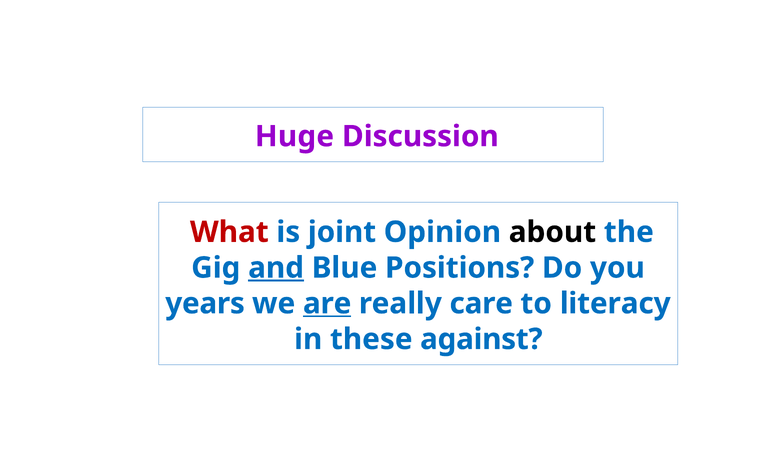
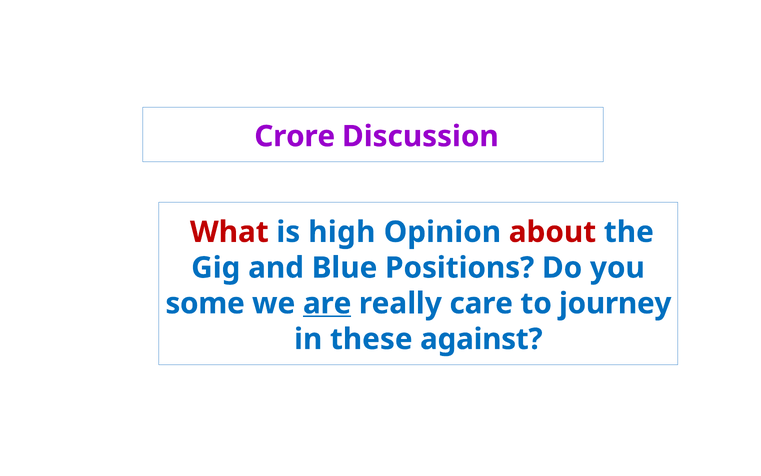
Huge: Huge -> Crore
joint: joint -> high
about colour: black -> red
and underline: present -> none
years: years -> some
literacy: literacy -> journey
